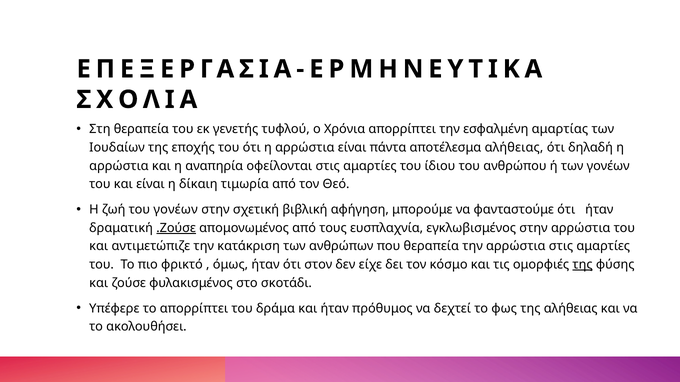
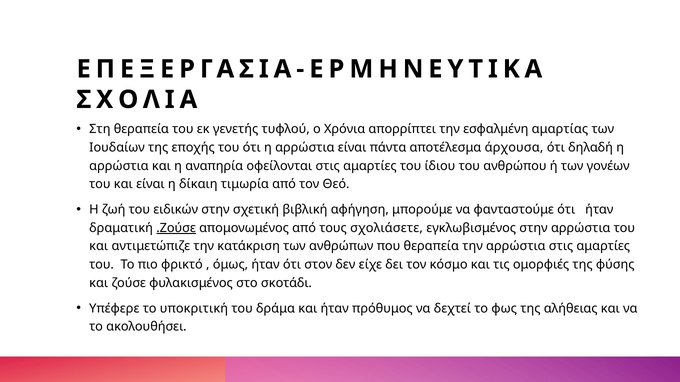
αποτέλεσμα αλήθειας: αλήθειας -> άρχουσα
του γονέων: γονέων -> ειδικών
ευσπλαχνία: ευσπλαχνία -> σχολιάσετε
της at (583, 265) underline: present -> none
το απορρίπτει: απορρίπτει -> υποκριτική
